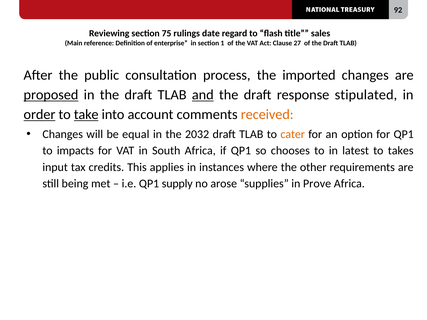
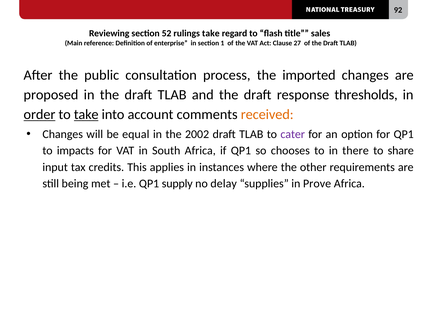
75: 75 -> 52
rulings date: date -> take
proposed underline: present -> none
and underline: present -> none
stipulated: stipulated -> thresholds
2032: 2032 -> 2002
cater colour: orange -> purple
latest: latest -> there
takes: takes -> share
arose: arose -> delay
